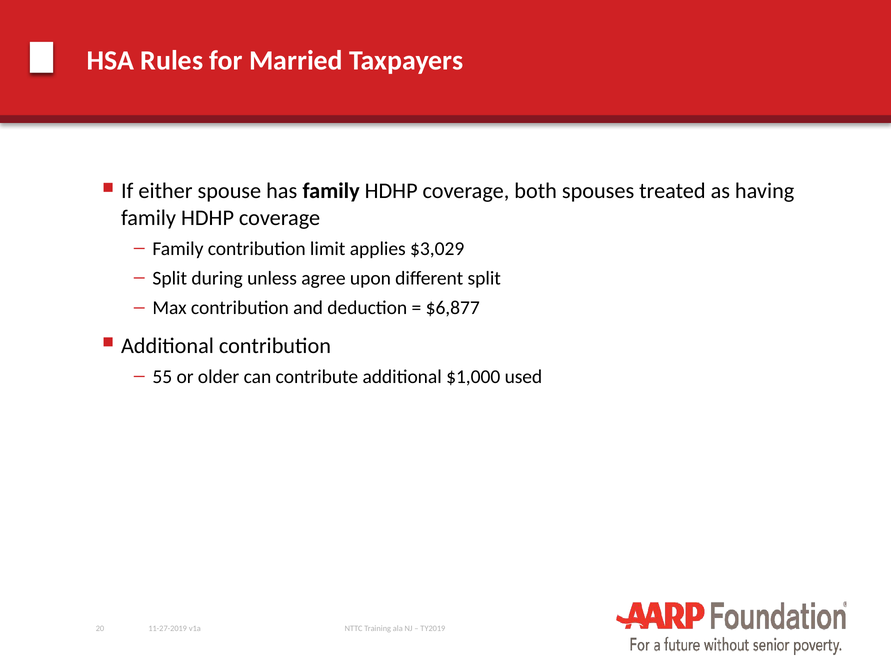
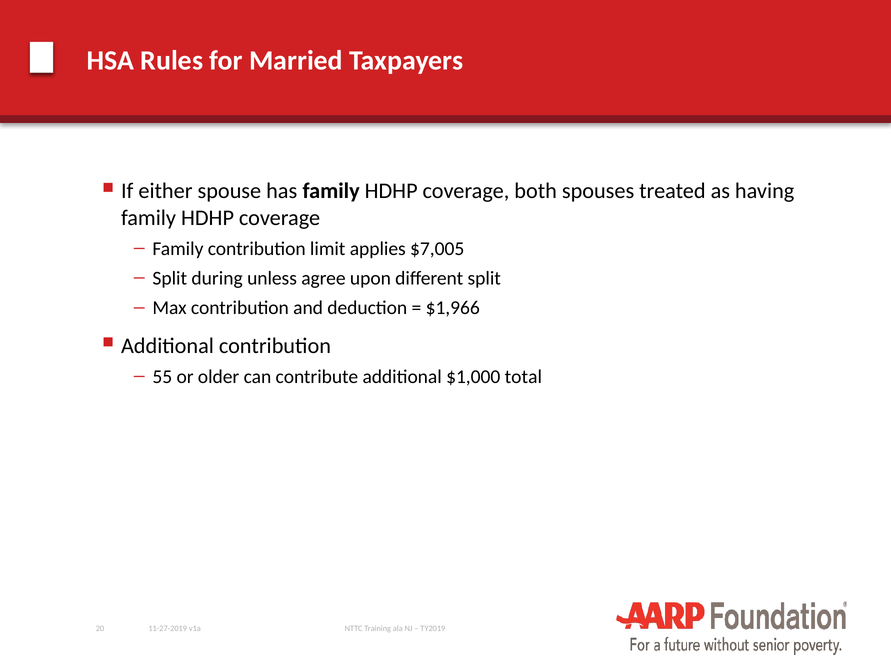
$3,029: $3,029 -> $7,005
$6,877: $6,877 -> $1,966
used: used -> total
